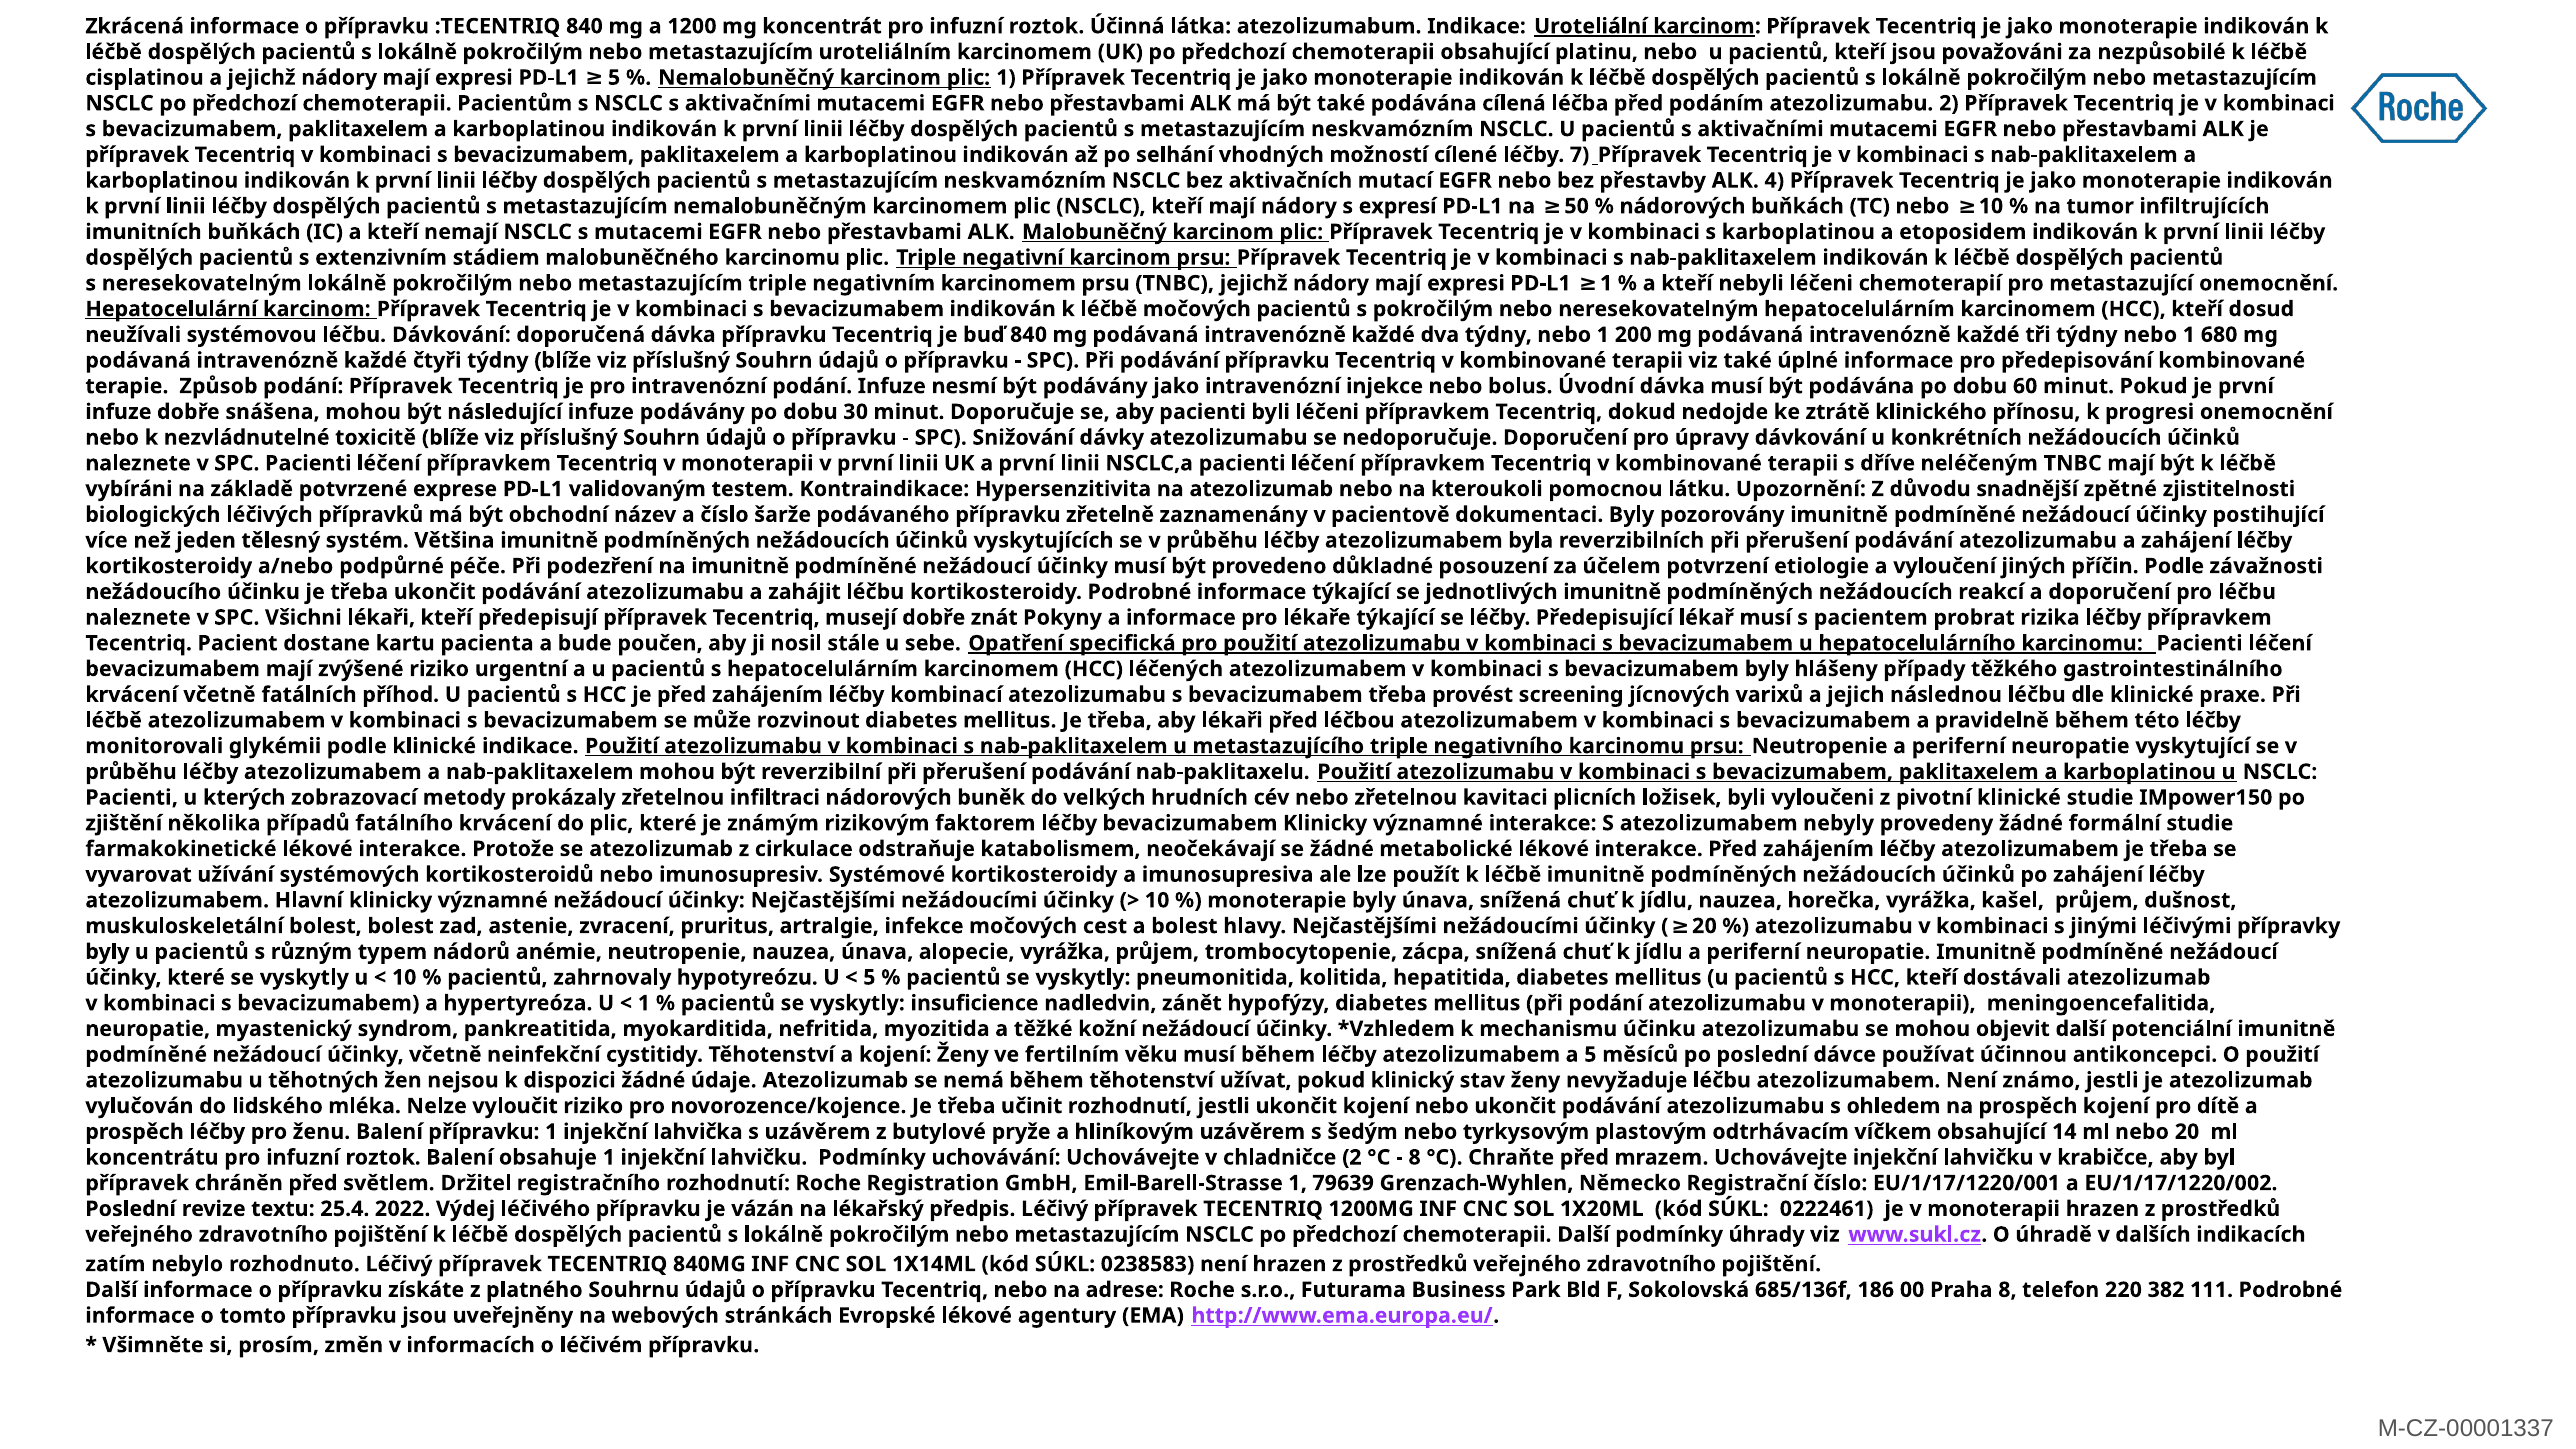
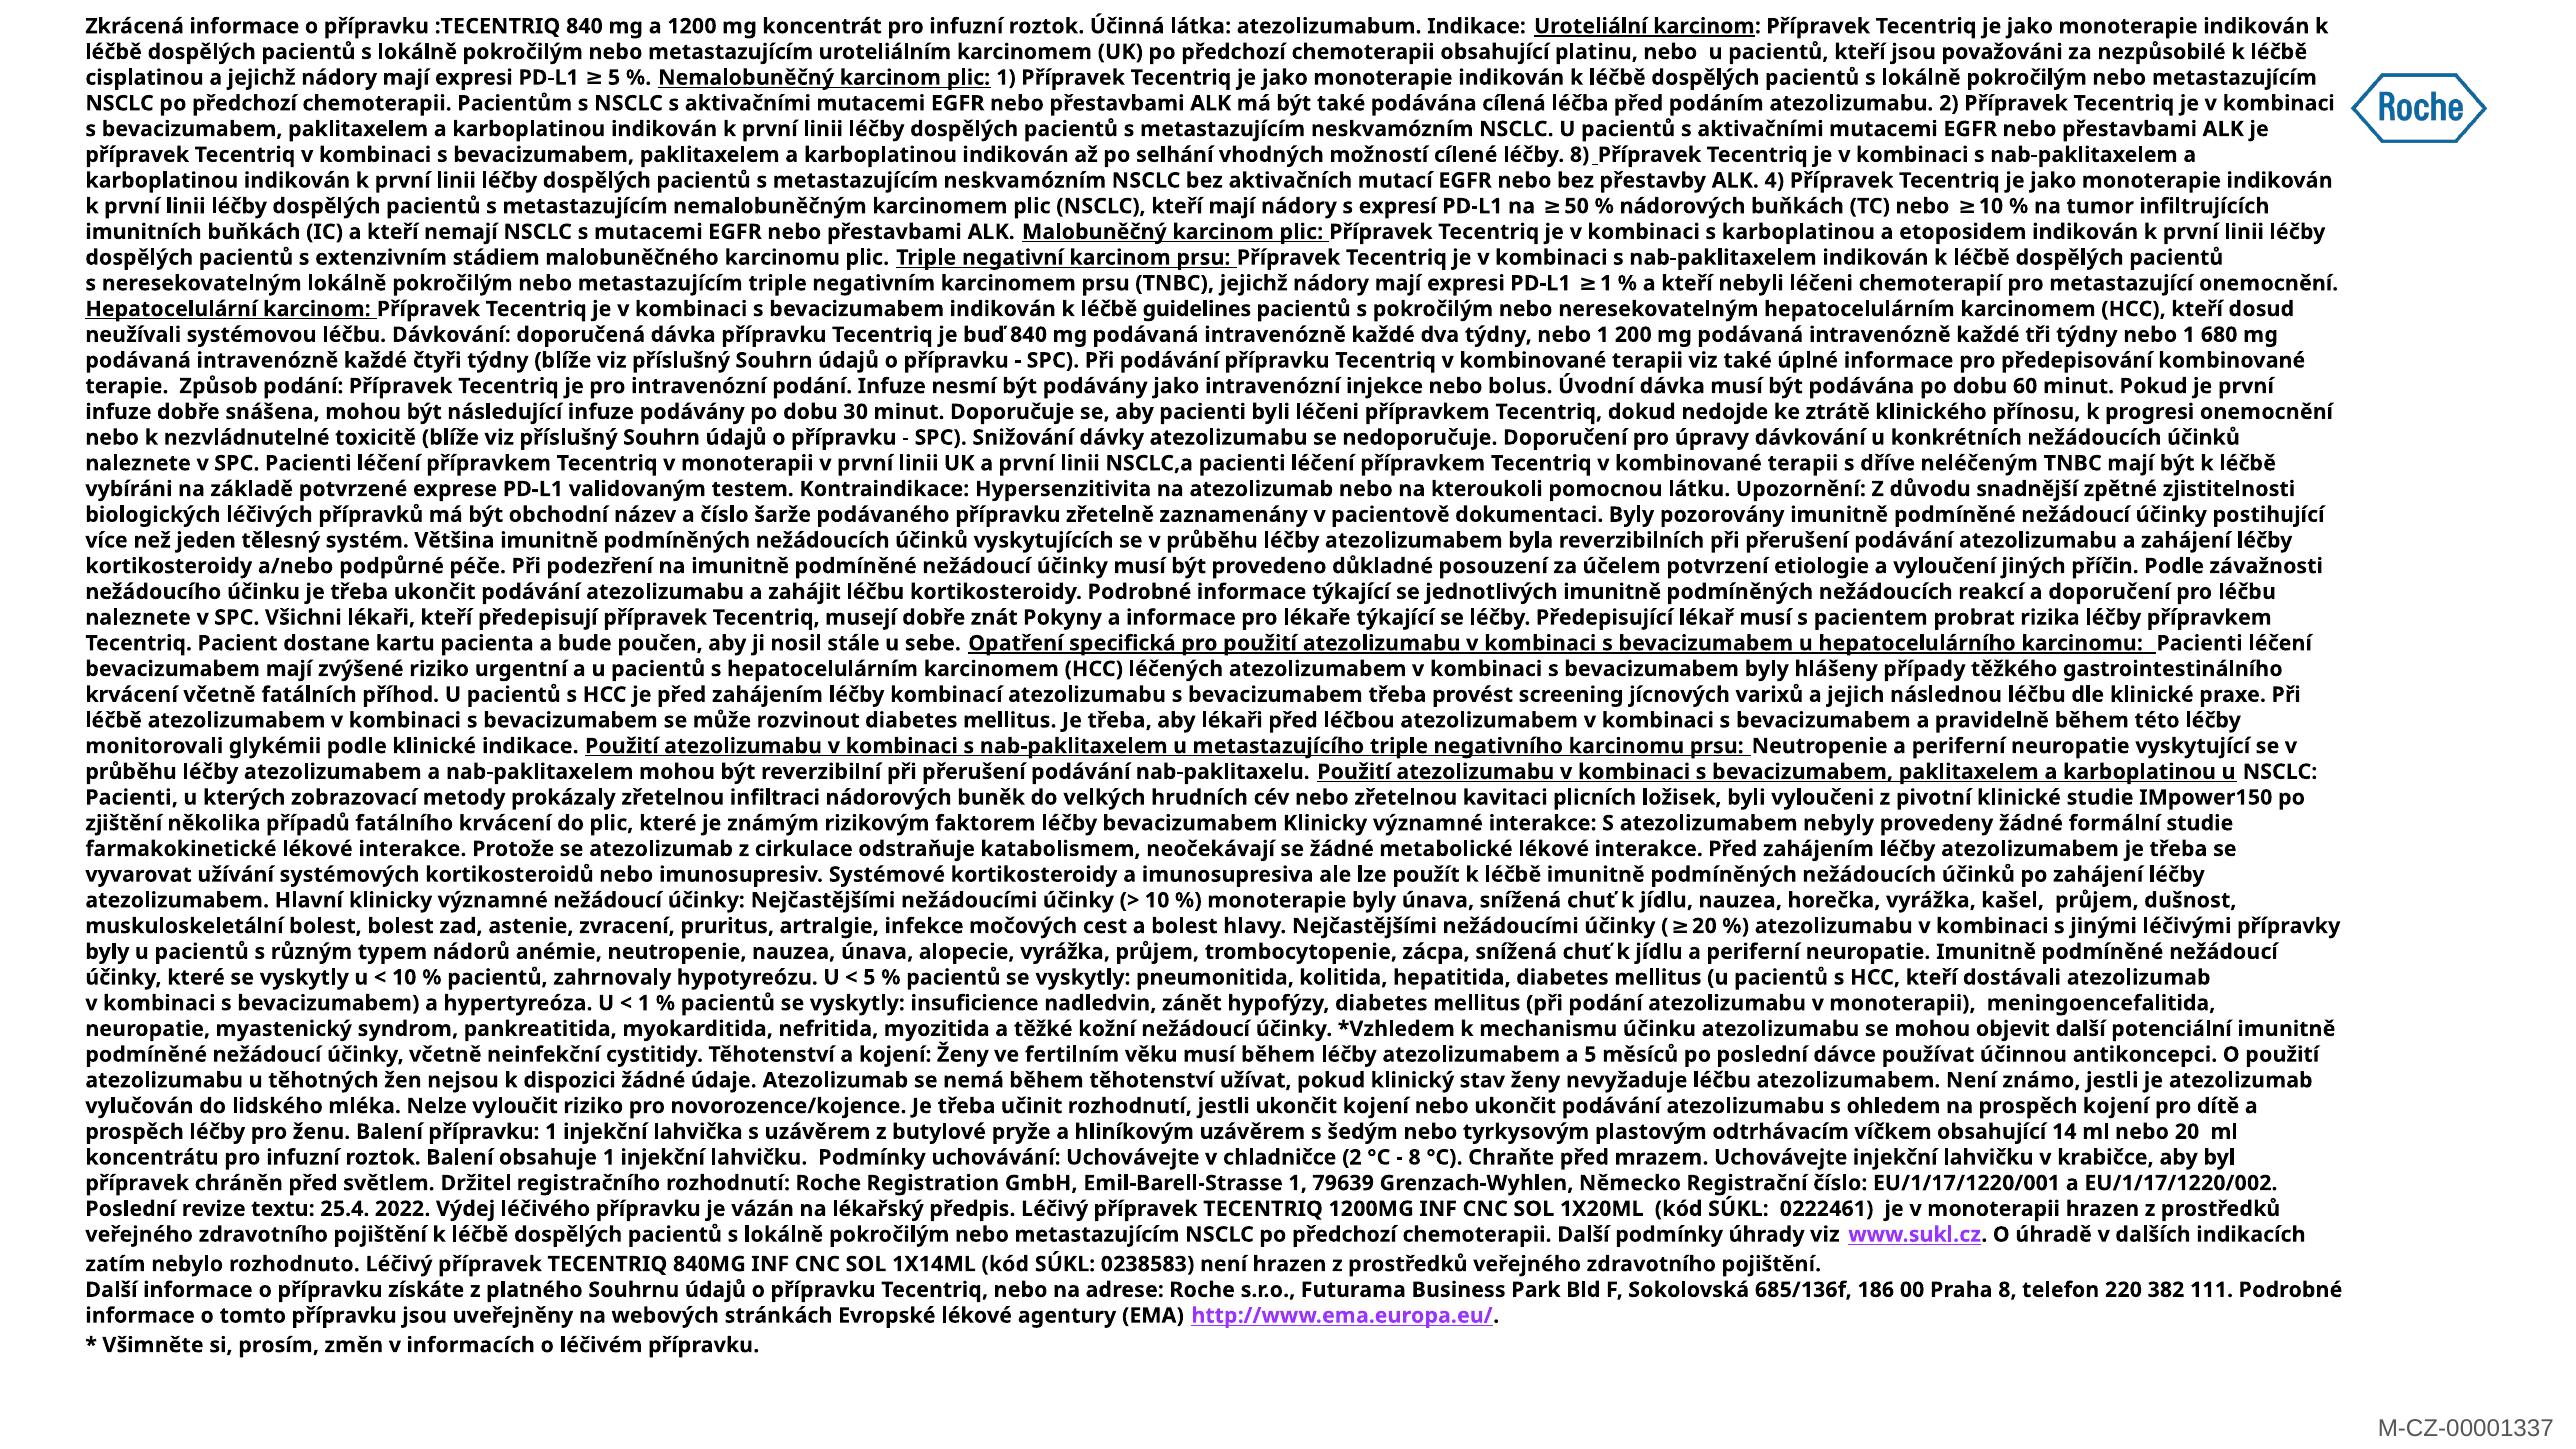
léčby 7: 7 -> 8
léčbě močových: močových -> guidelines
